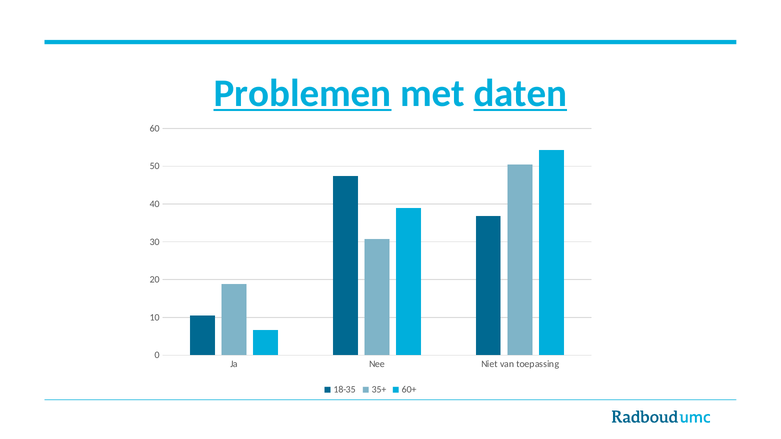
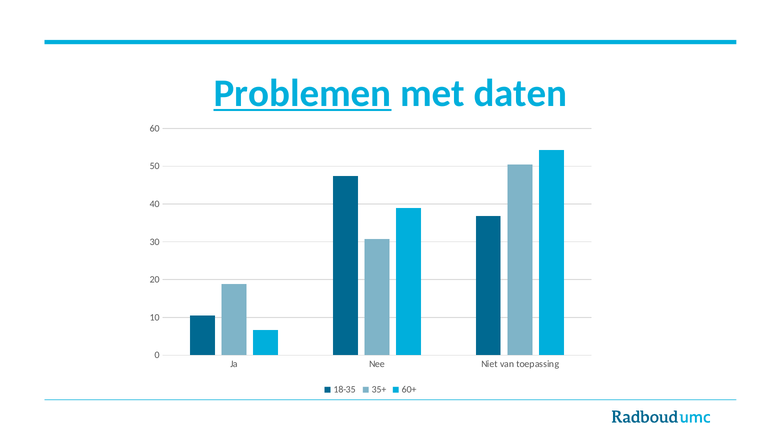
daten underline: present -> none
